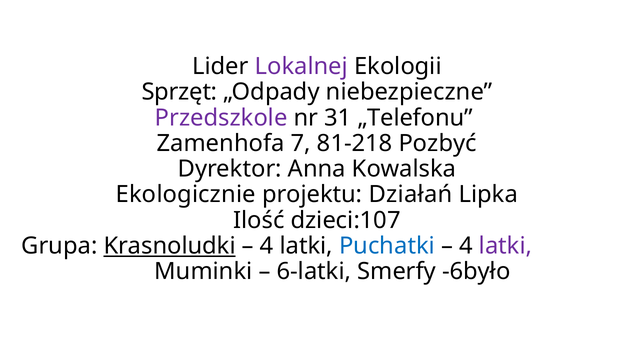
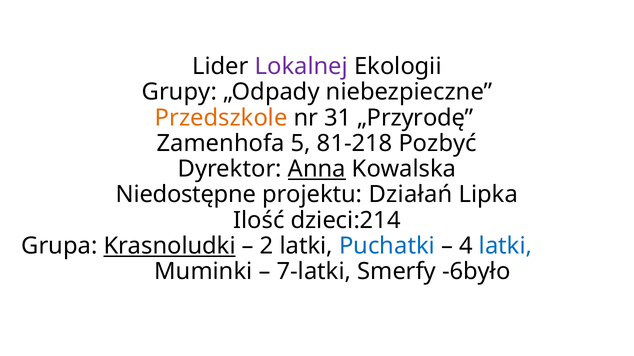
Sprzęt: Sprzęt -> Grupy
Przedszkole colour: purple -> orange
„Telefonu: „Telefonu -> „Przyrodę
7: 7 -> 5
Anna underline: none -> present
Ekologicznie: Ekologicznie -> Niedostępne
dzieci:107: dzieci:107 -> dzieci:214
4 at (267, 246): 4 -> 2
latki at (506, 246) colour: purple -> blue
6-latki: 6-latki -> 7-latki
